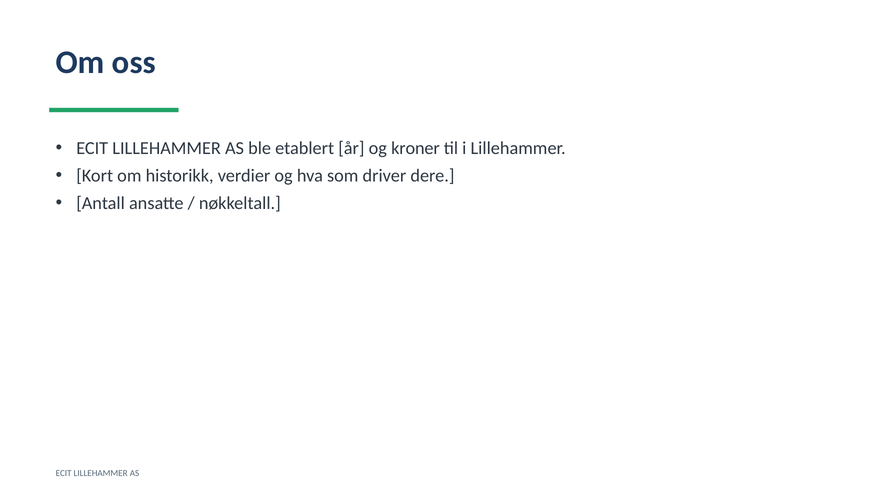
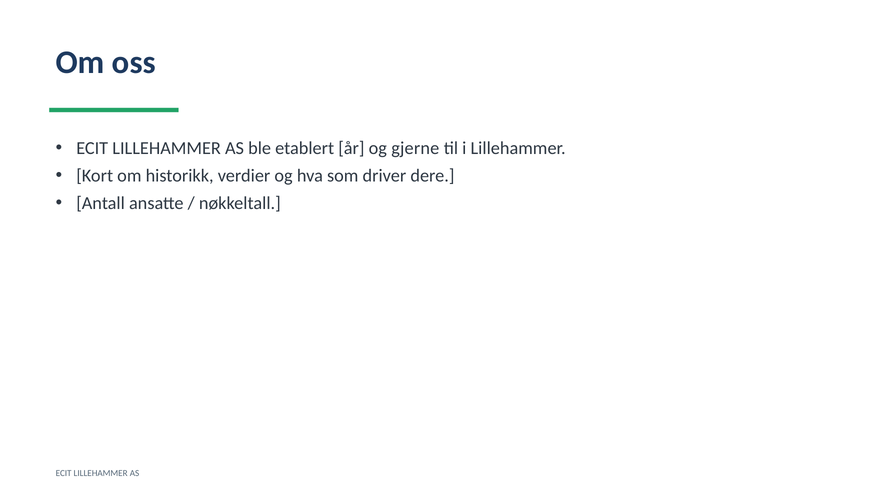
kroner: kroner -> gjerne
